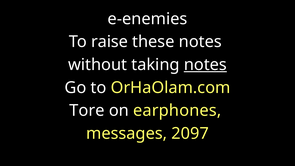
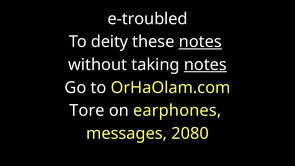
e-enemies: e-enemies -> e-troubled
raise: raise -> deity
notes at (200, 42) underline: none -> present
2097: 2097 -> 2080
